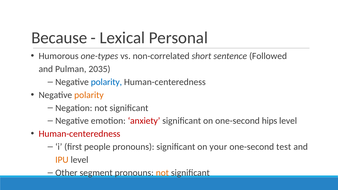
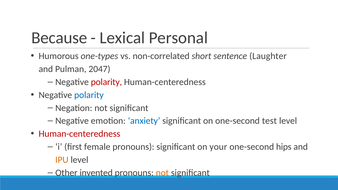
Followed: Followed -> Laughter
2035: 2035 -> 2047
polarity at (106, 82) colour: blue -> red
polarity at (89, 95) colour: orange -> blue
anxiety colour: red -> blue
hips: hips -> test
people: people -> female
test: test -> hips
segment: segment -> invented
